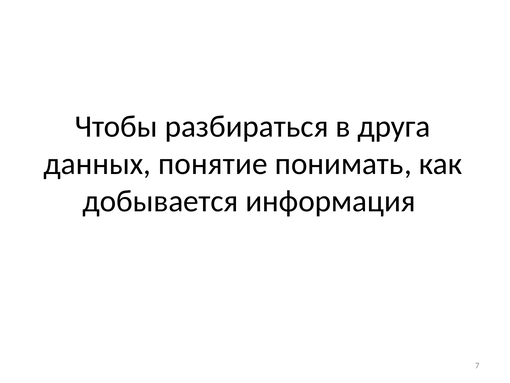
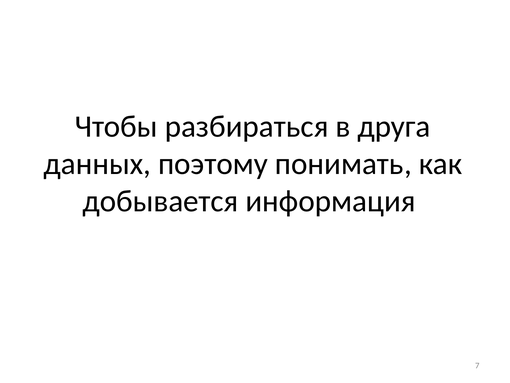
понятие: понятие -> поэтому
